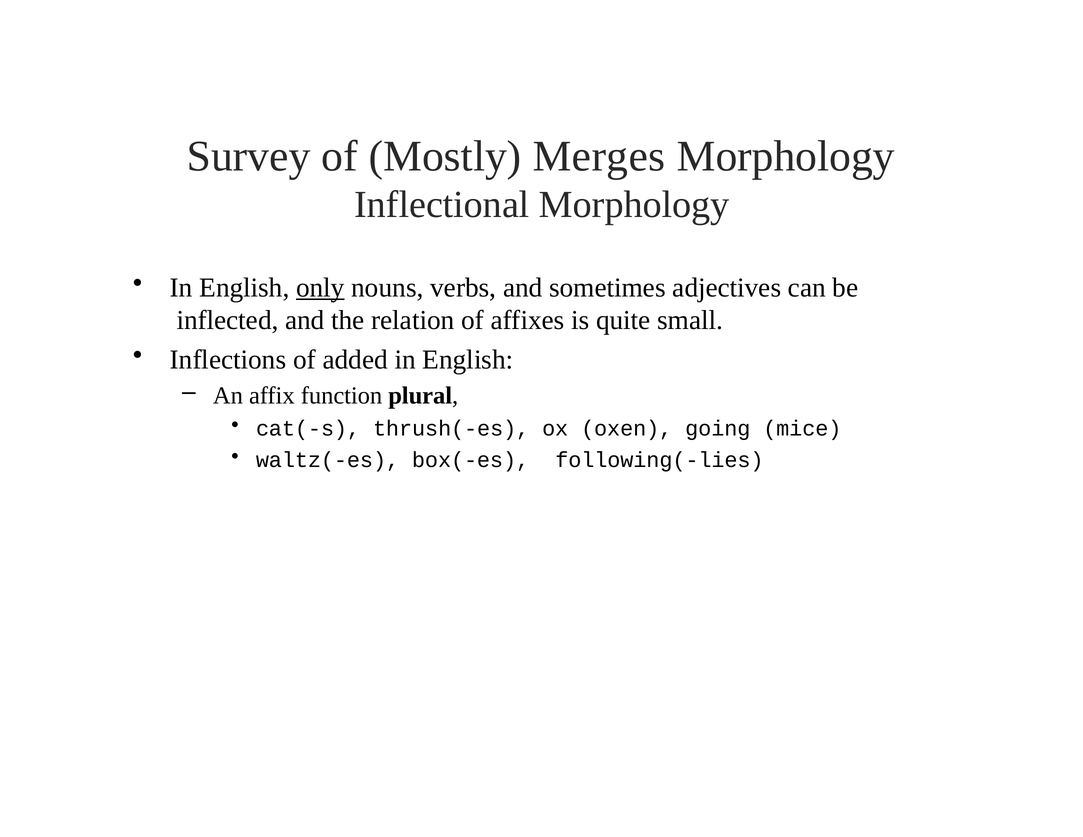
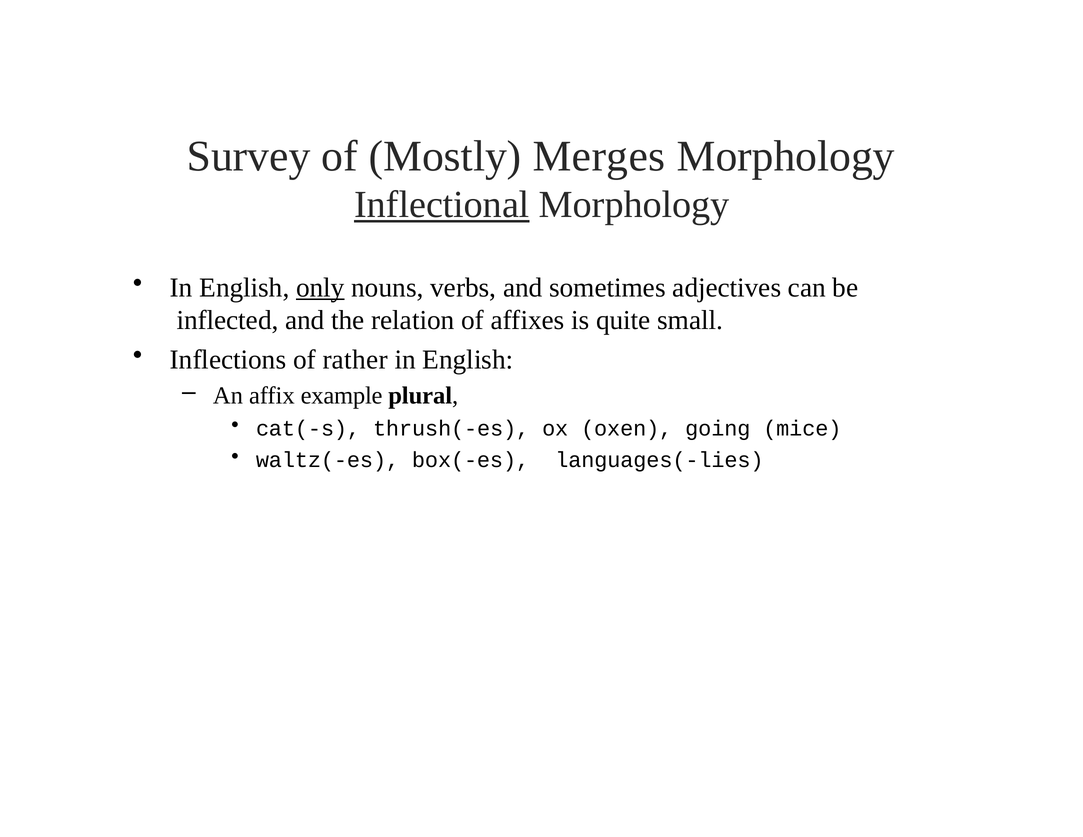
Inflectional underline: none -> present
added: added -> rather
function: function -> example
following(-lies: following(-lies -> languages(-lies
